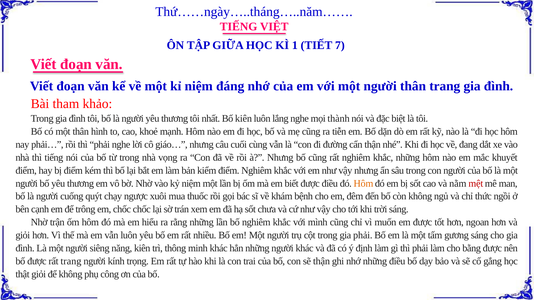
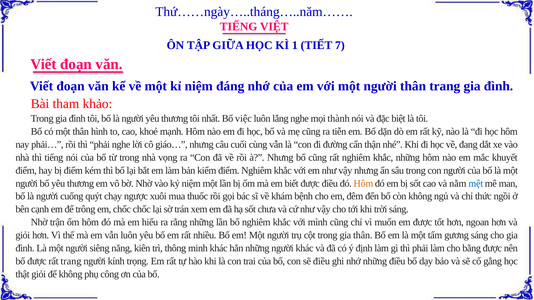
Bố kiên: kiên -> việc
mệt colour: red -> blue
gia phải: phải -> thân
sẽ thận: thận -> điều
